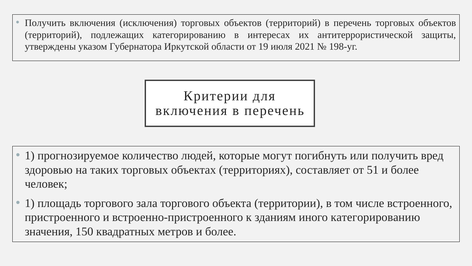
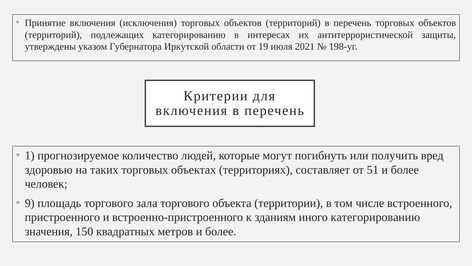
Получить at (45, 23): Получить -> Принятие
1 at (30, 203): 1 -> 9
